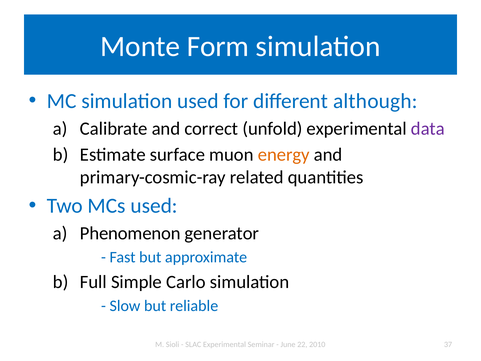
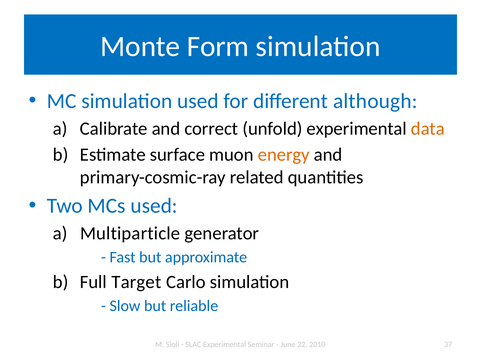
data colour: purple -> orange
Phenomenon: Phenomenon -> Multiparticle
Simple: Simple -> Target
